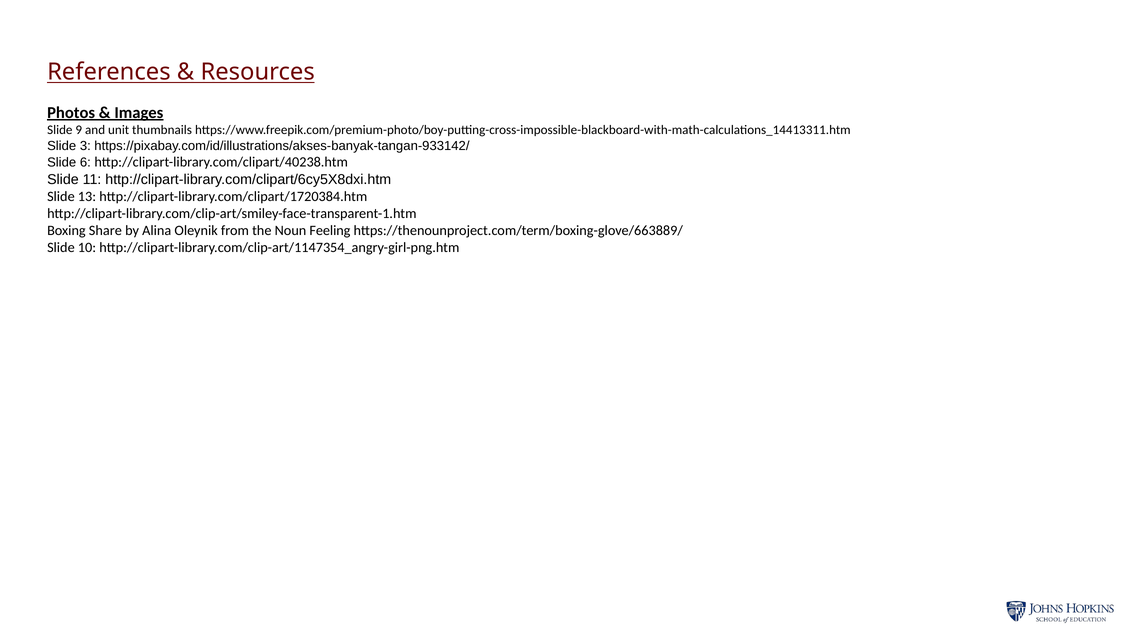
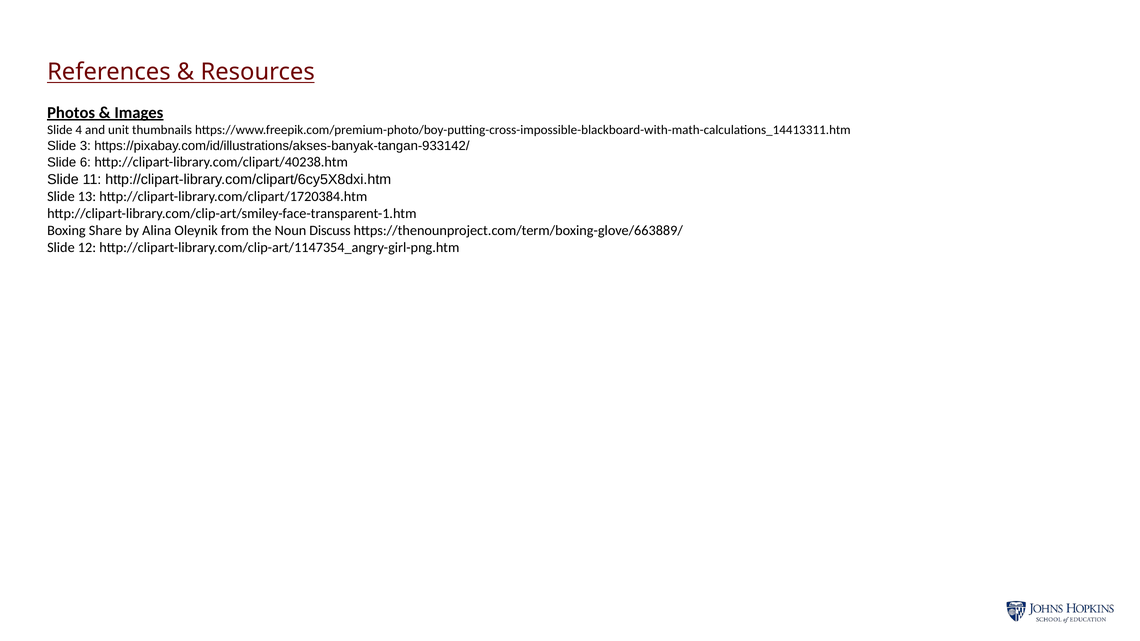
9: 9 -> 4
Feeling: Feeling -> Discuss
10: 10 -> 12
